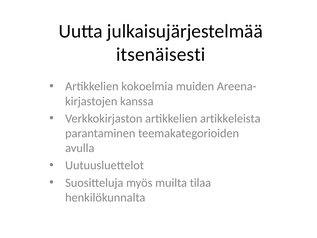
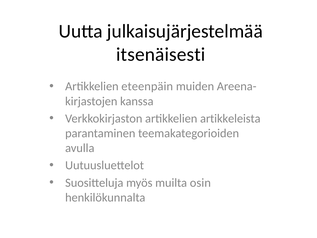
kokoelmia: kokoelmia -> eteenpäin
tilaa: tilaa -> osin
